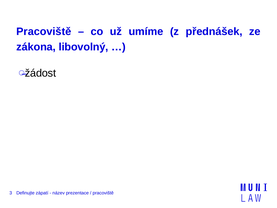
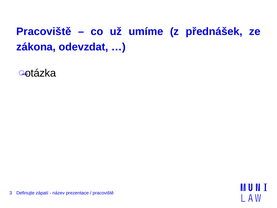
libovolný: libovolný -> odevzdat
žádost: žádost -> otázka
